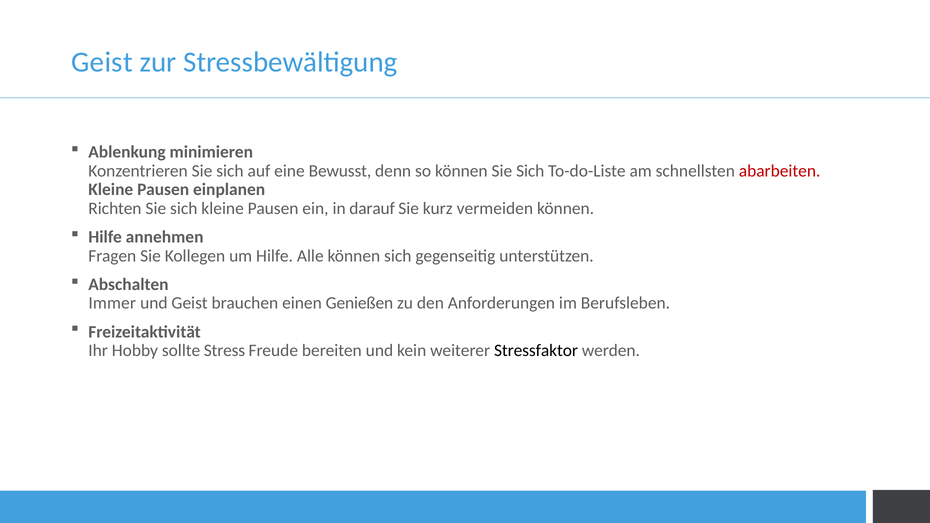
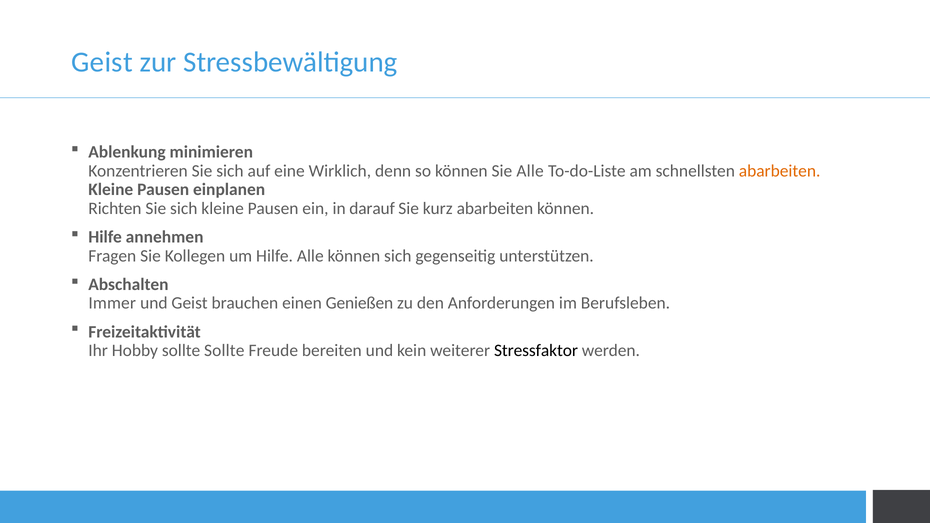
Bewusst: Bewusst -> Wirklich
können Sie Sich: Sich -> Alle
abarbeiten at (780, 171) colour: red -> orange
kurz vermeiden: vermeiden -> abarbeiten
sollte Stress: Stress -> Sollte
